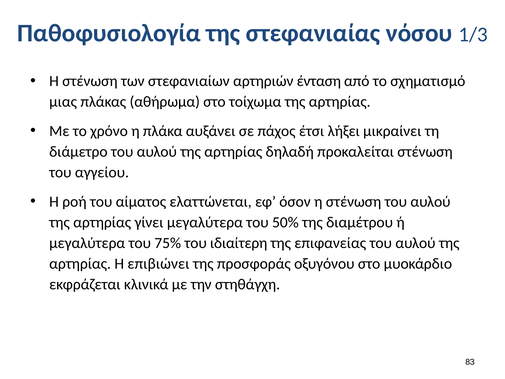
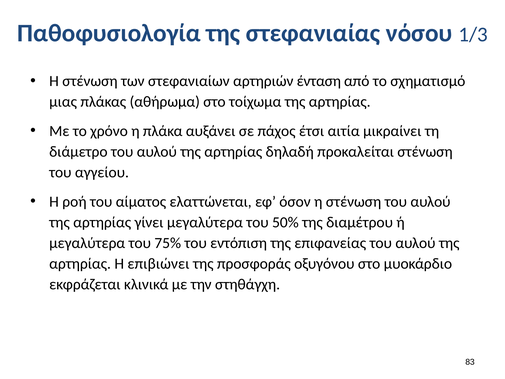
λήξει: λήξει -> αιτία
ιδιαίτερη: ιδιαίτερη -> εντόπιση
